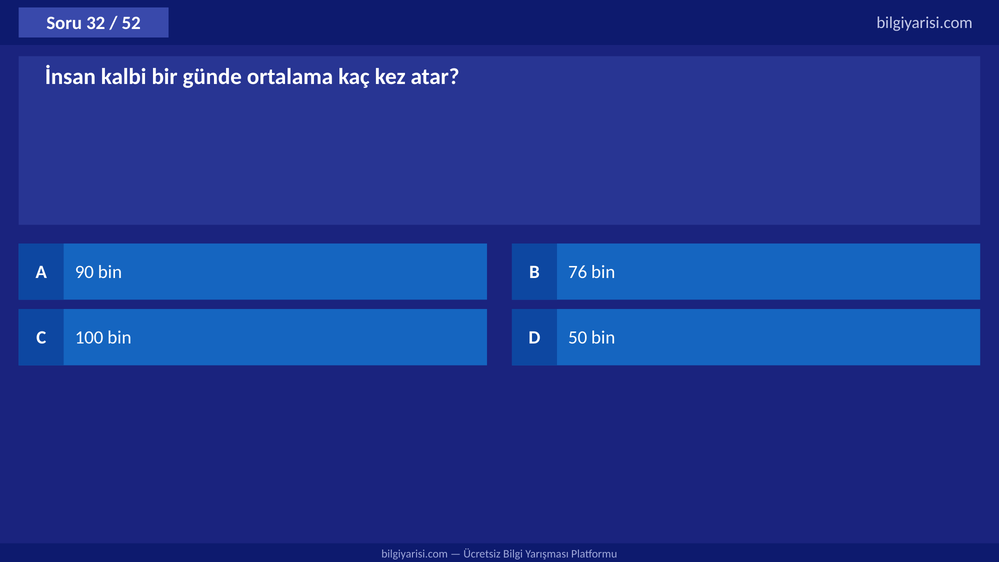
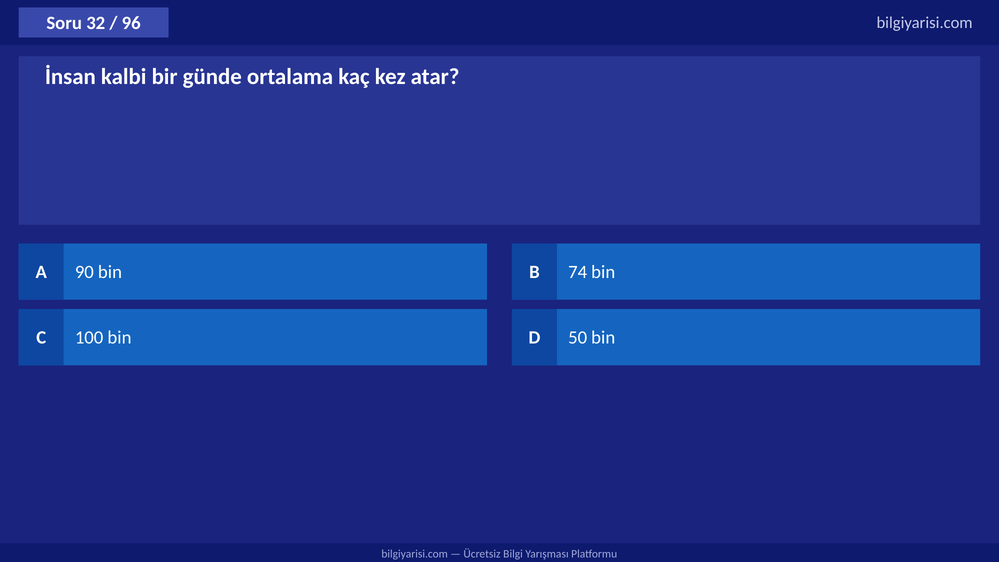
52: 52 -> 96
76: 76 -> 74
